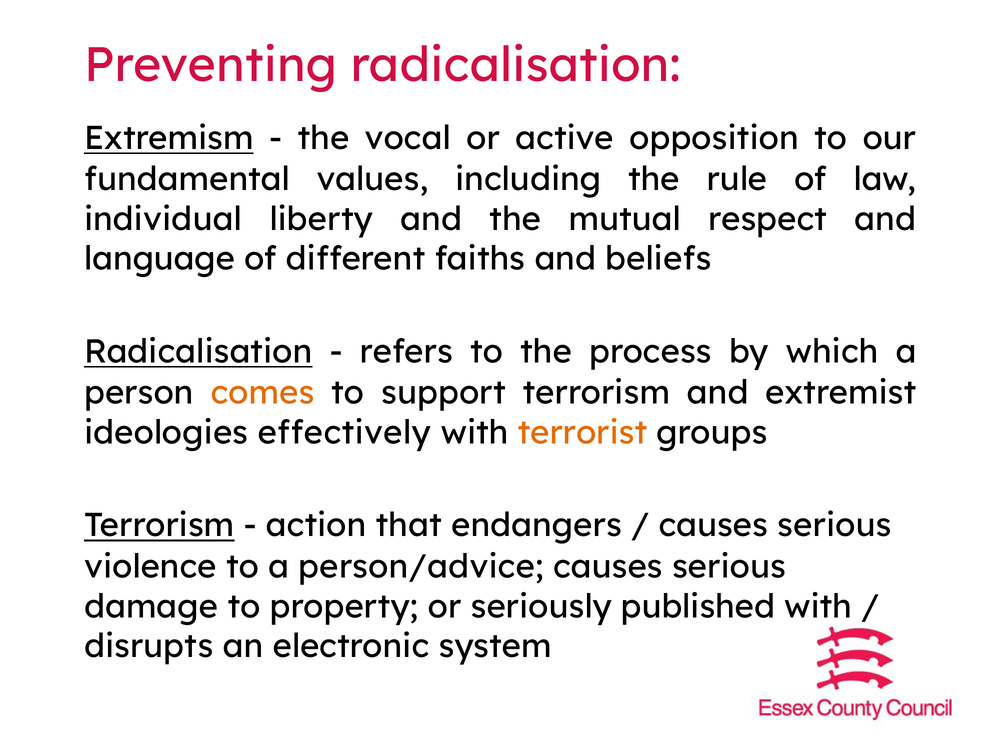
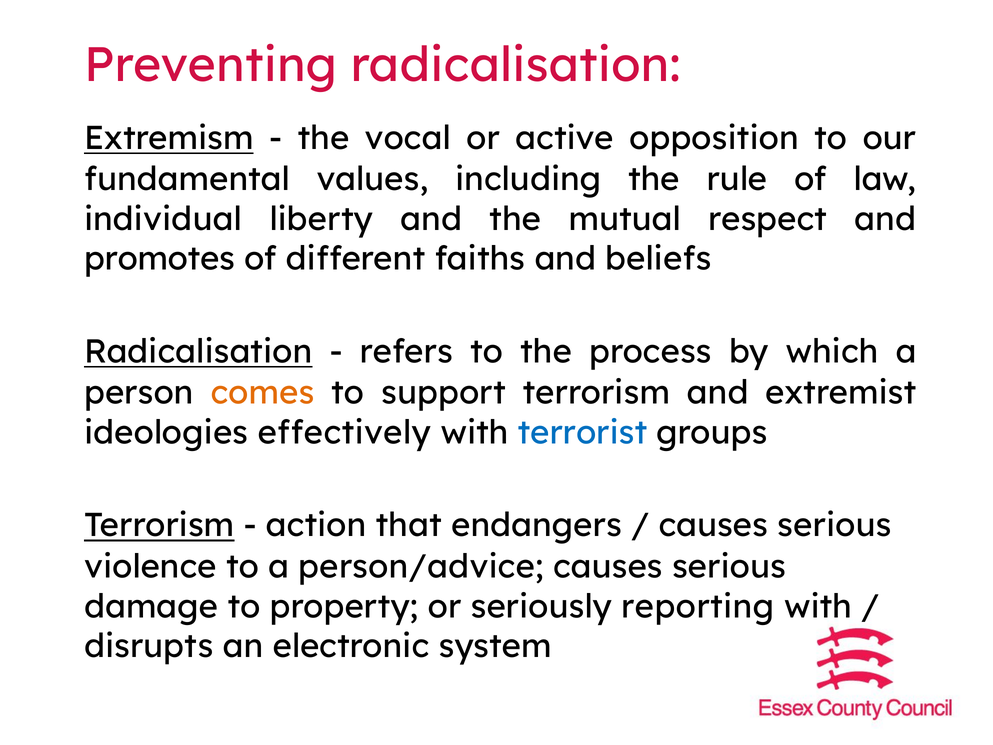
language: language -> promotes
terrorist colour: orange -> blue
published: published -> reporting
